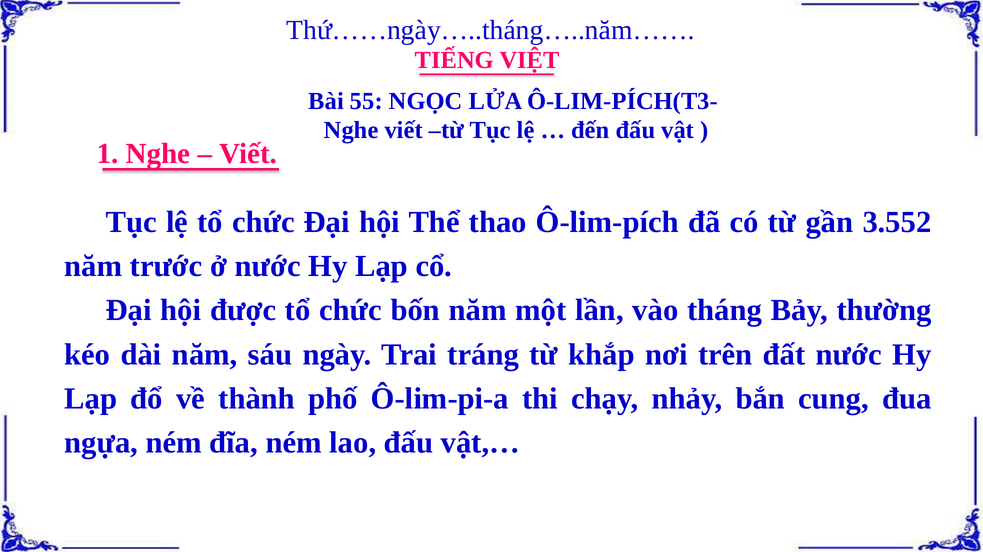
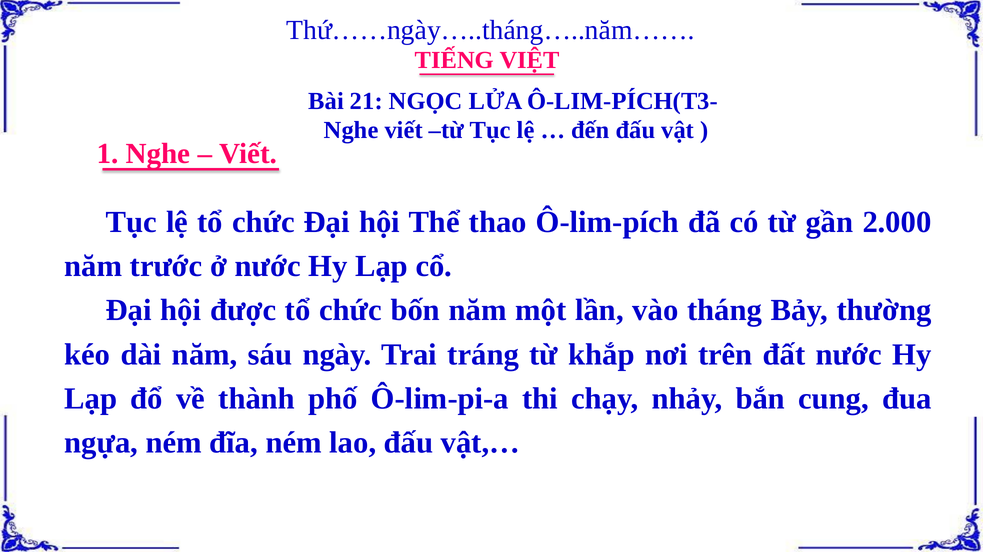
55: 55 -> 21
3.552: 3.552 -> 2.000
